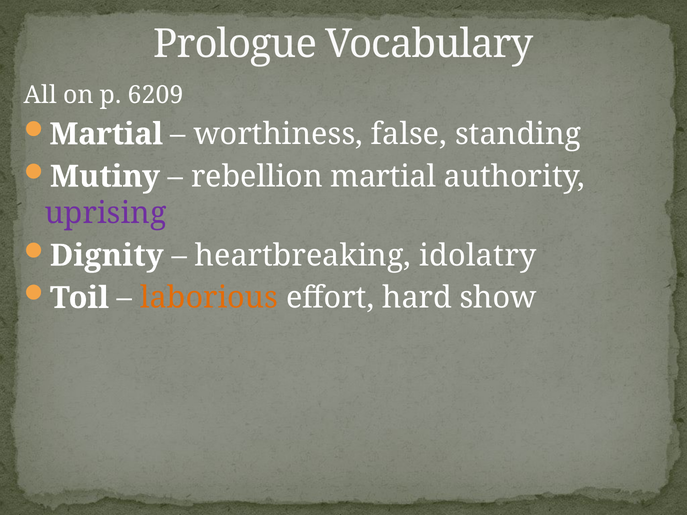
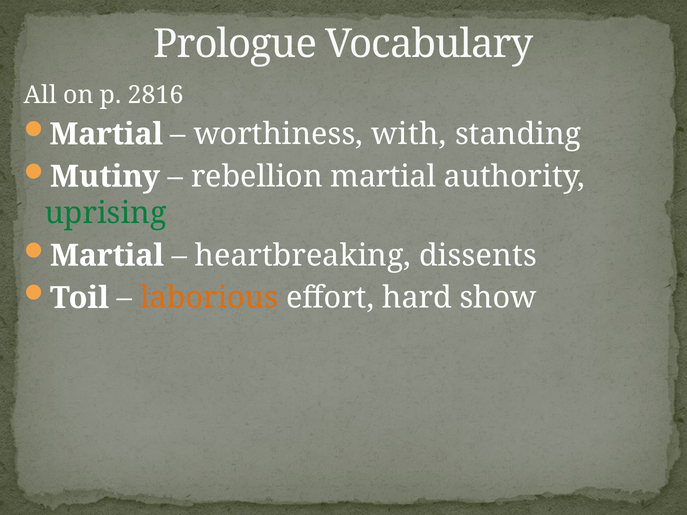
6209: 6209 -> 2816
false: false -> with
uprising colour: purple -> green
Dignity at (107, 256): Dignity -> Martial
idolatry: idolatry -> dissents
